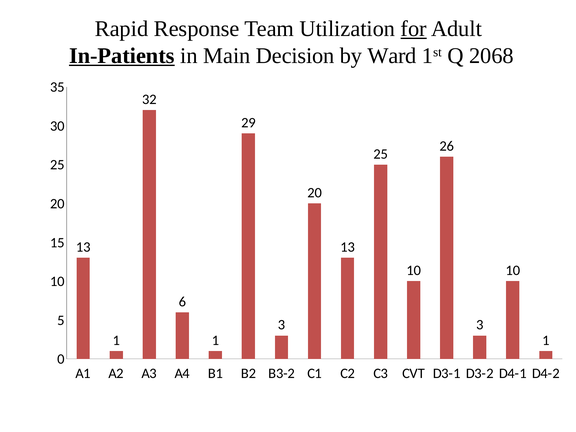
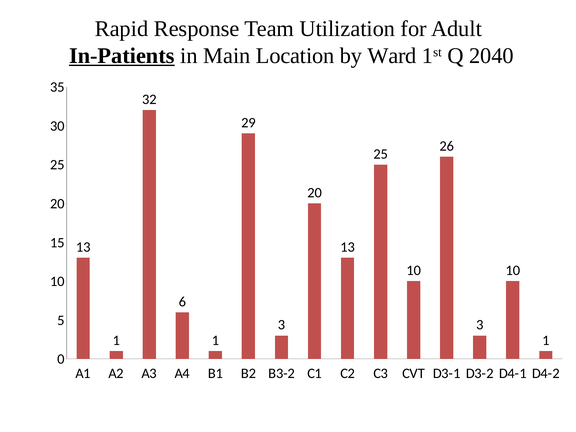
for underline: present -> none
Decision: Decision -> Location
2068: 2068 -> 2040
